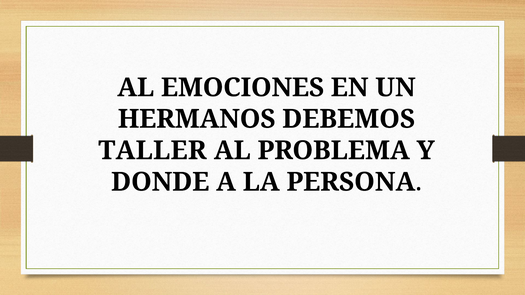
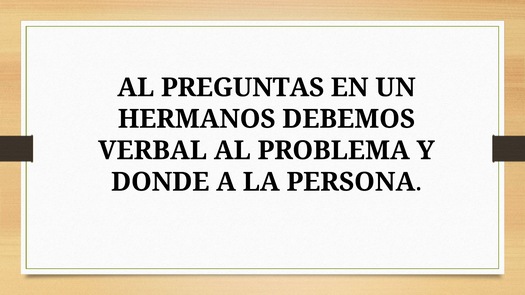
EMOCIONES: EMOCIONES -> PREGUNTAS
TALLER: TALLER -> VERBAL
